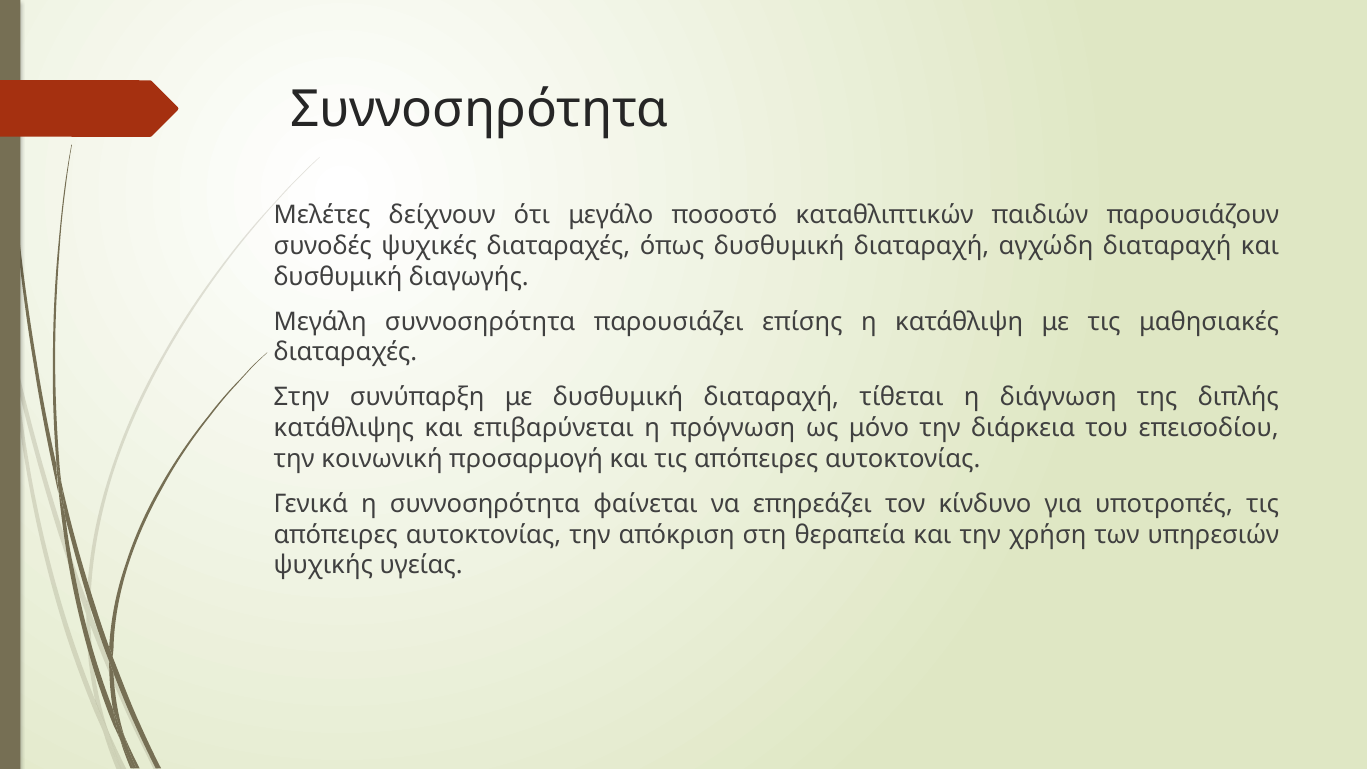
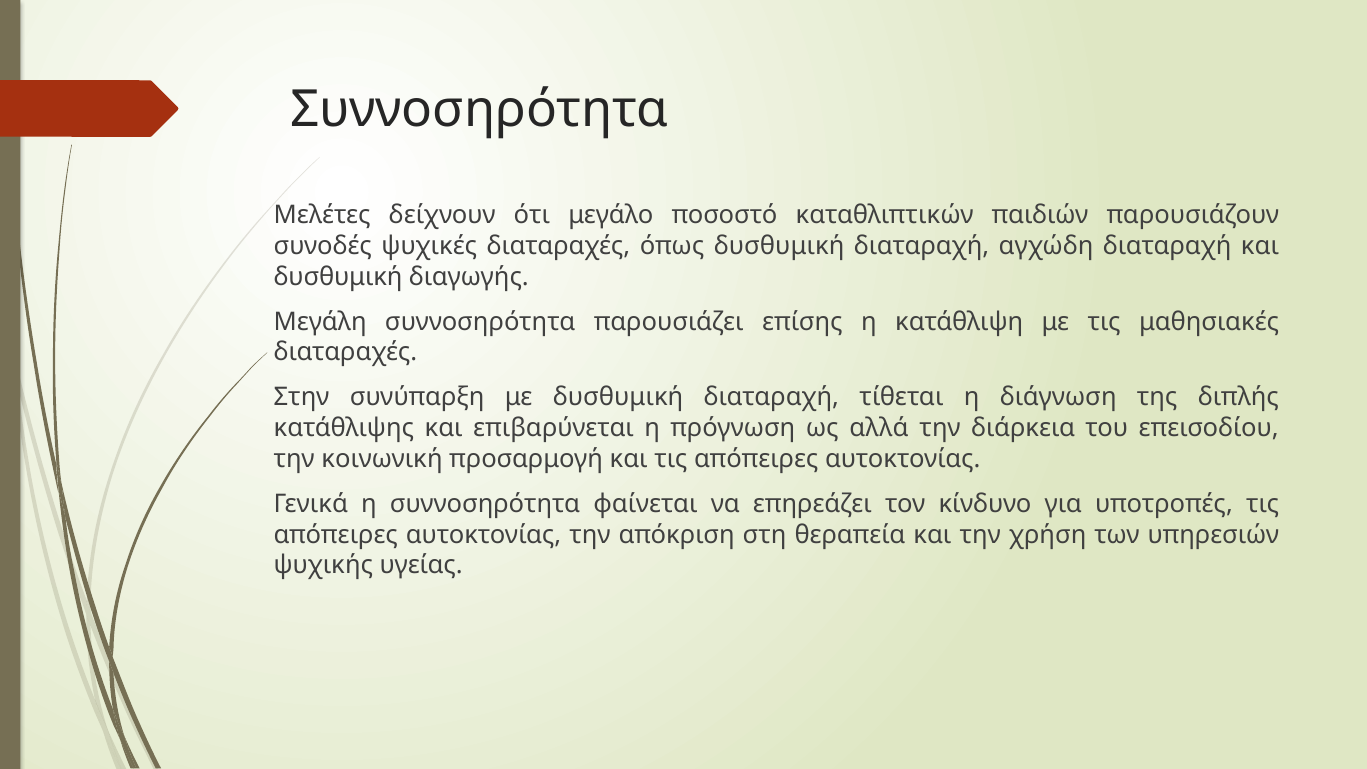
μόνο: μόνο -> αλλά
